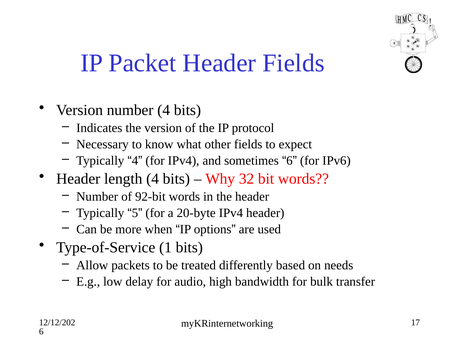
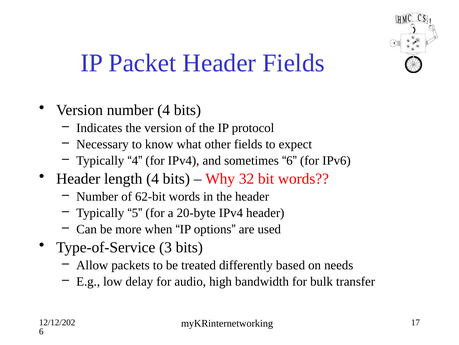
92-bit: 92-bit -> 62-bit
1: 1 -> 3
